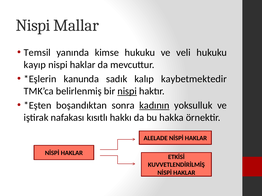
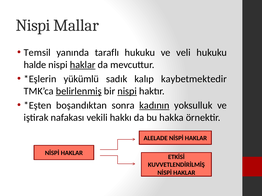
kimse: kimse -> taraflı
kayıp: kayıp -> halde
haklar at (83, 65) underline: none -> present
kanunda: kanunda -> yükümlü
belirlenmiş underline: none -> present
kısıtlı: kısıtlı -> vekili
